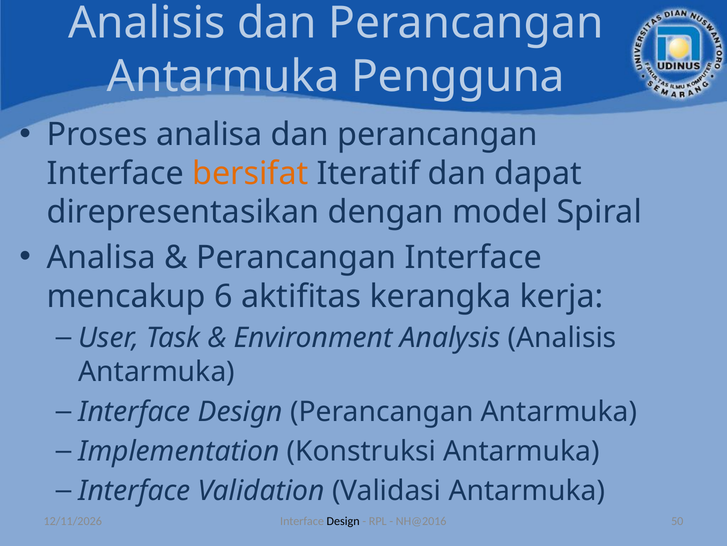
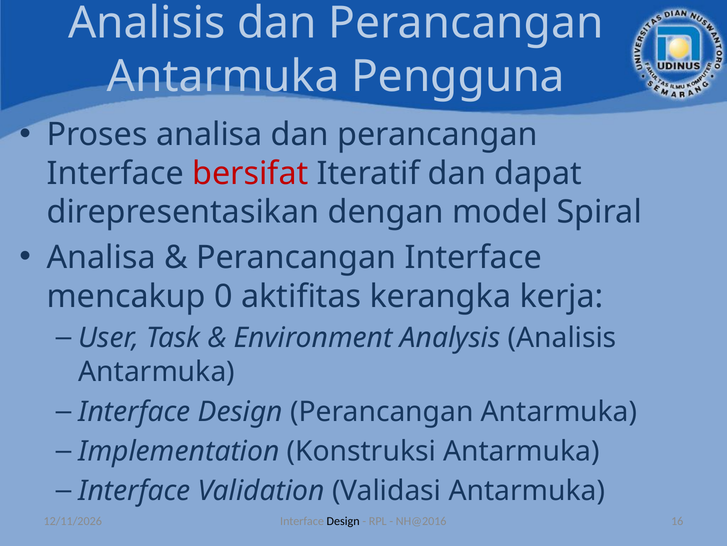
bersifat colour: orange -> red
6: 6 -> 0
50: 50 -> 16
